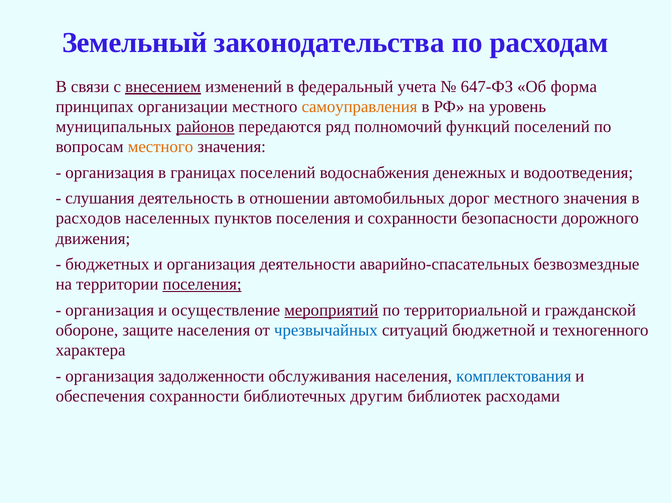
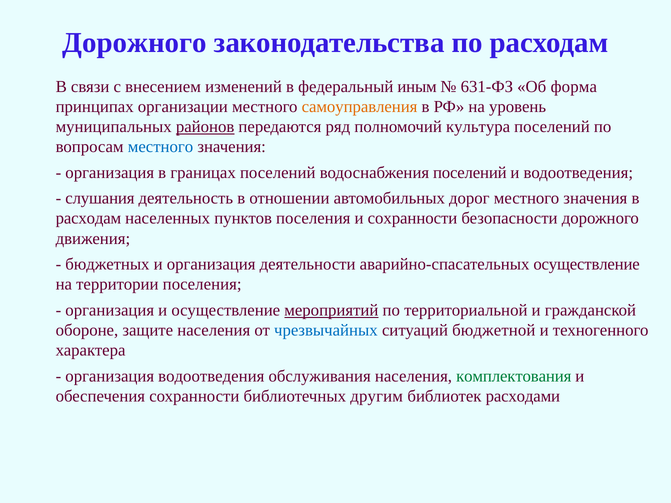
Земельный at (135, 43): Земельный -> Дорожного
внесением underline: present -> none
учета: учета -> иным
647-ФЗ: 647-ФЗ -> 631-ФЗ
функций: функций -> культура
местного at (161, 147) colour: orange -> blue
водоснабжения денежных: денежных -> поселений
расходов at (88, 219): расходов -> расходам
аварийно-спасательных безвозмездные: безвозмездные -> осуществление
поселения at (202, 285) underline: present -> none
организация задолженности: задолженности -> водоотведения
комплектования colour: blue -> green
